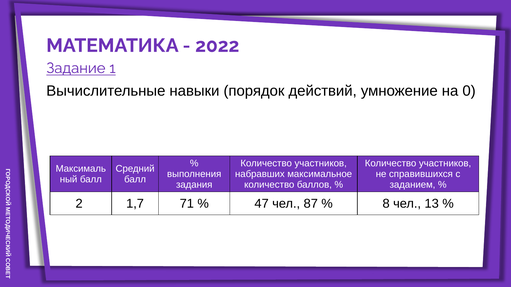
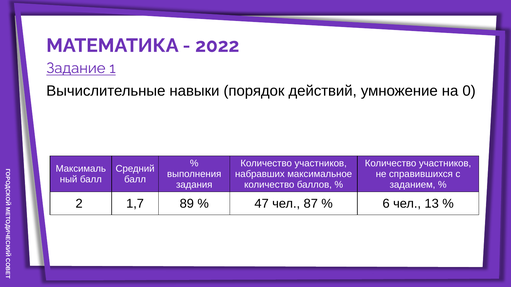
71: 71 -> 89
8: 8 -> 6
